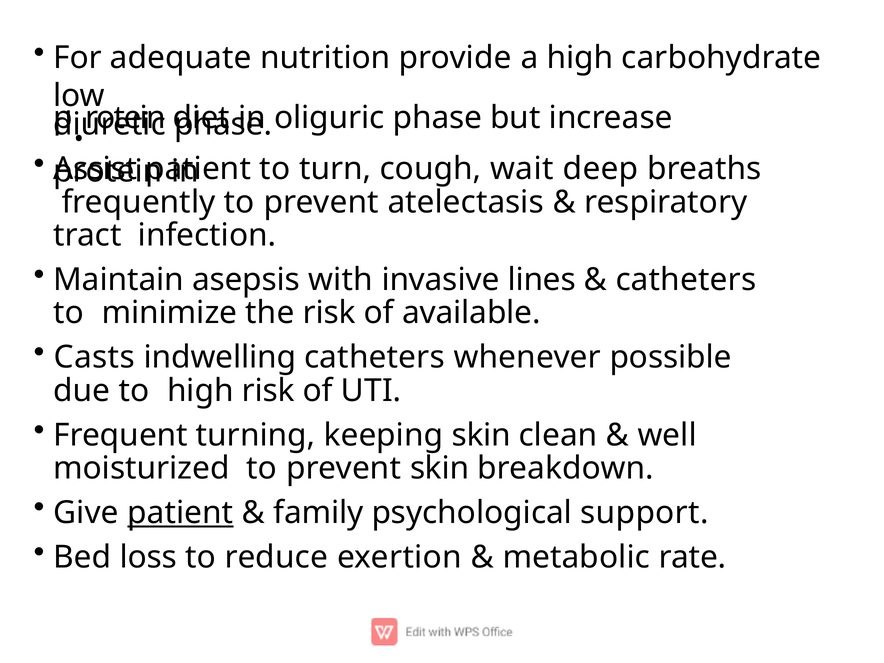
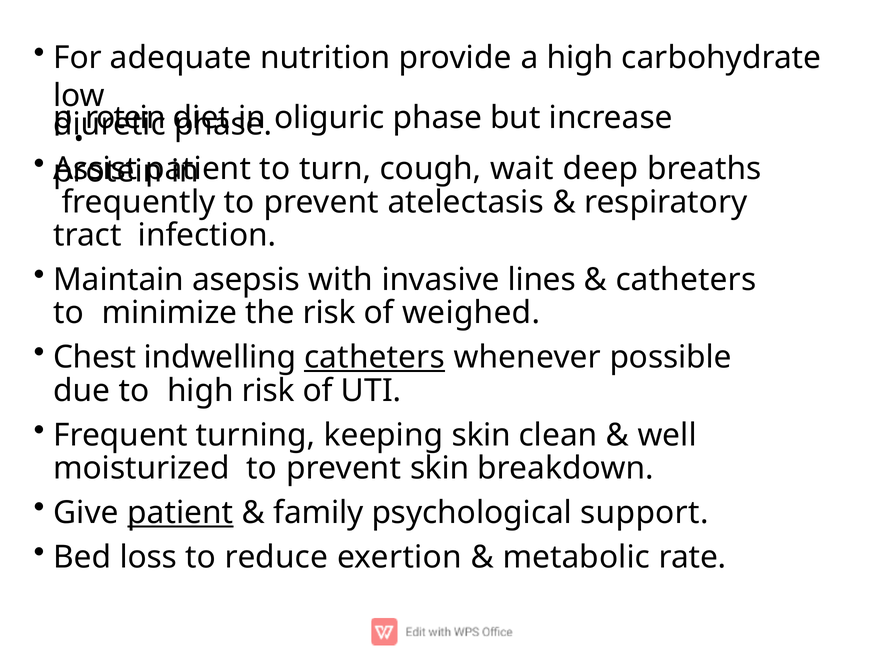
available: available -> weighed
Casts: Casts -> Chest
catheters at (374, 357) underline: none -> present
